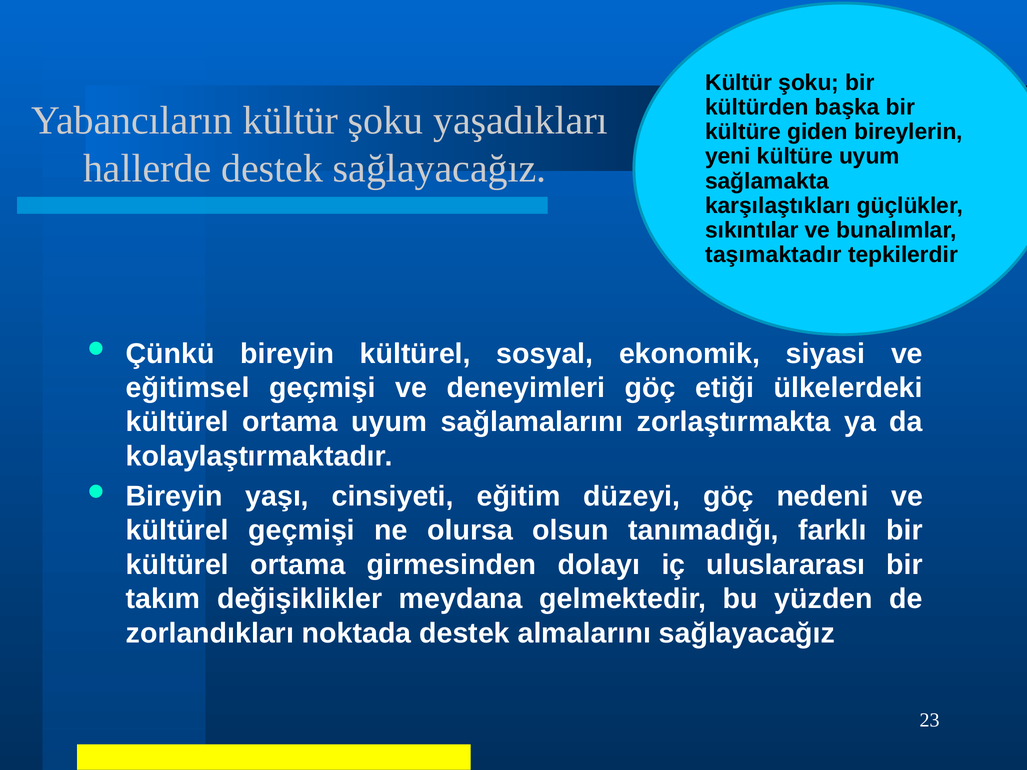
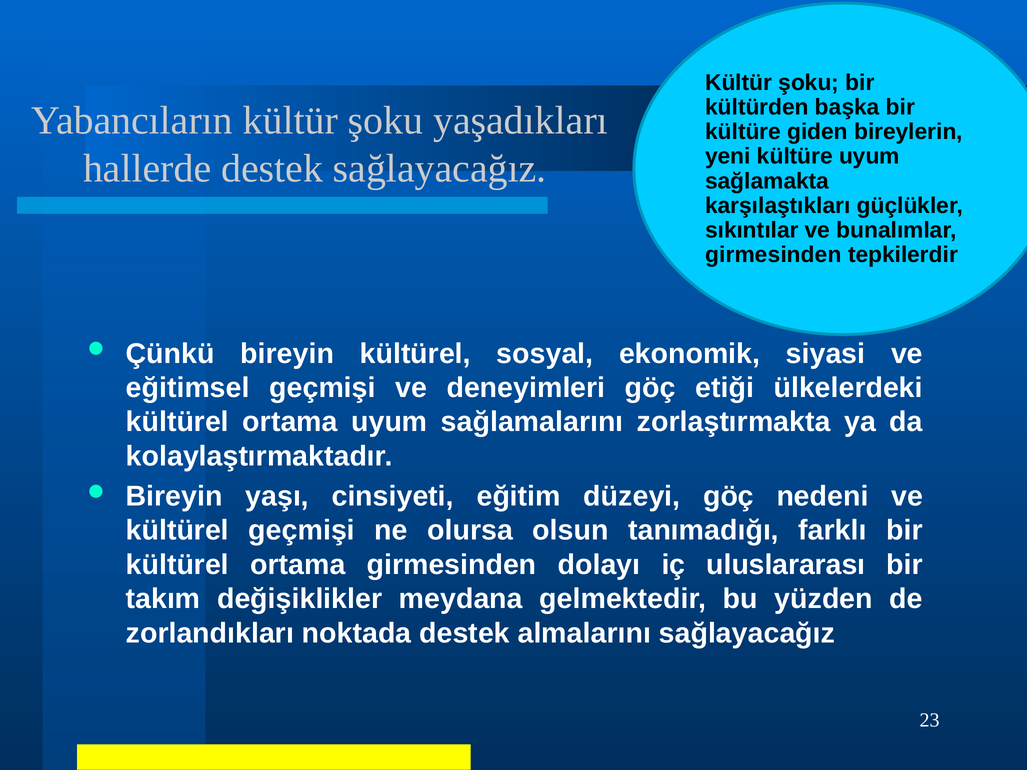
taşımaktadır at (773, 255): taşımaktadır -> girmesinden
